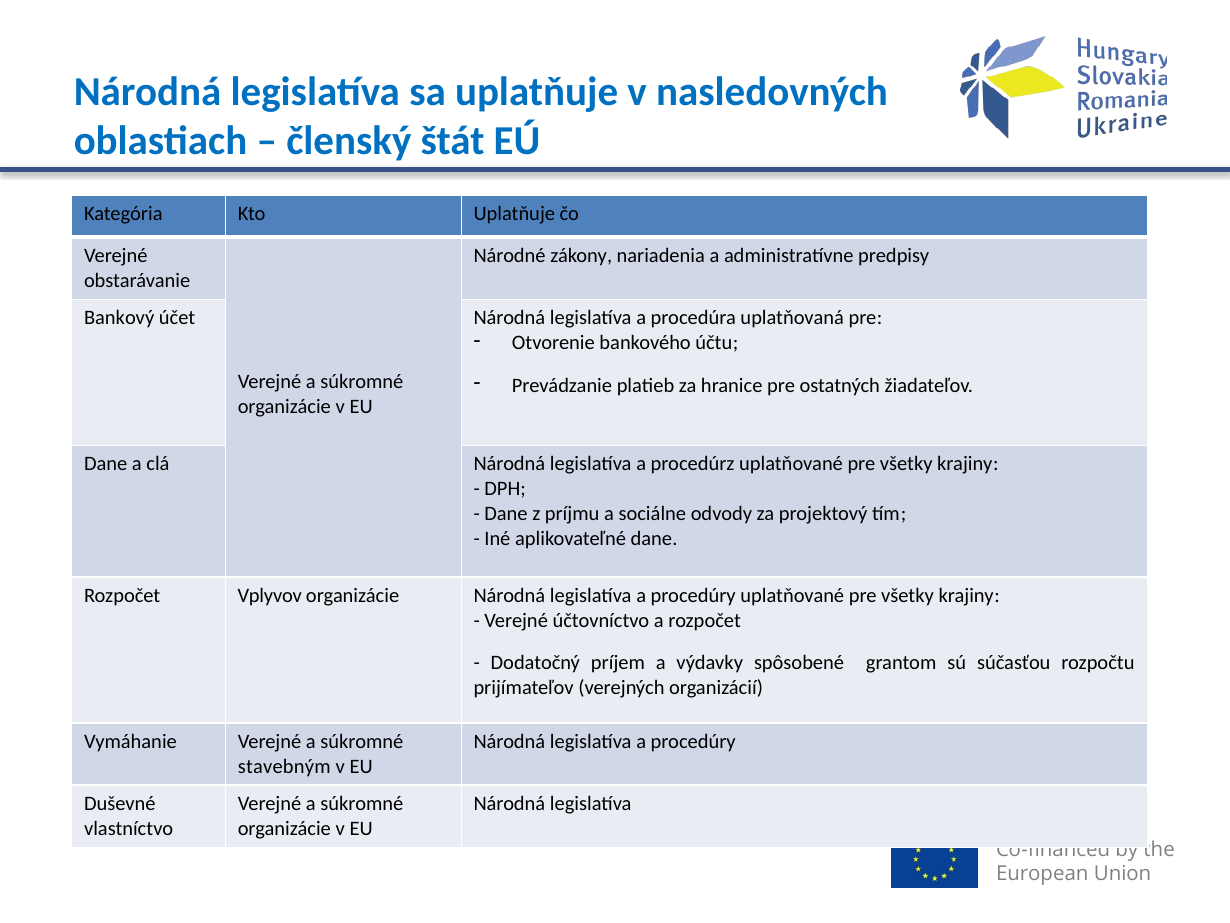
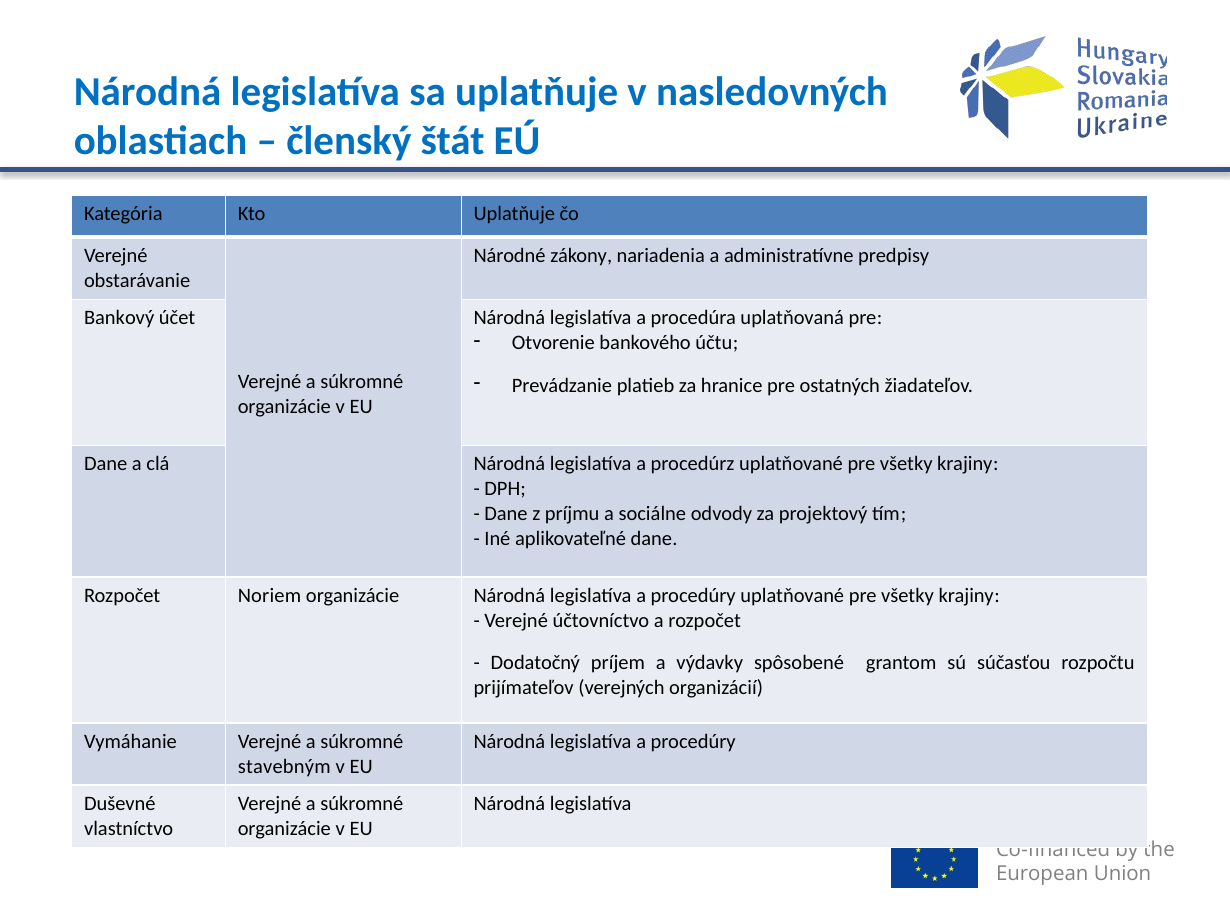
Vplyvov: Vplyvov -> Noriem
